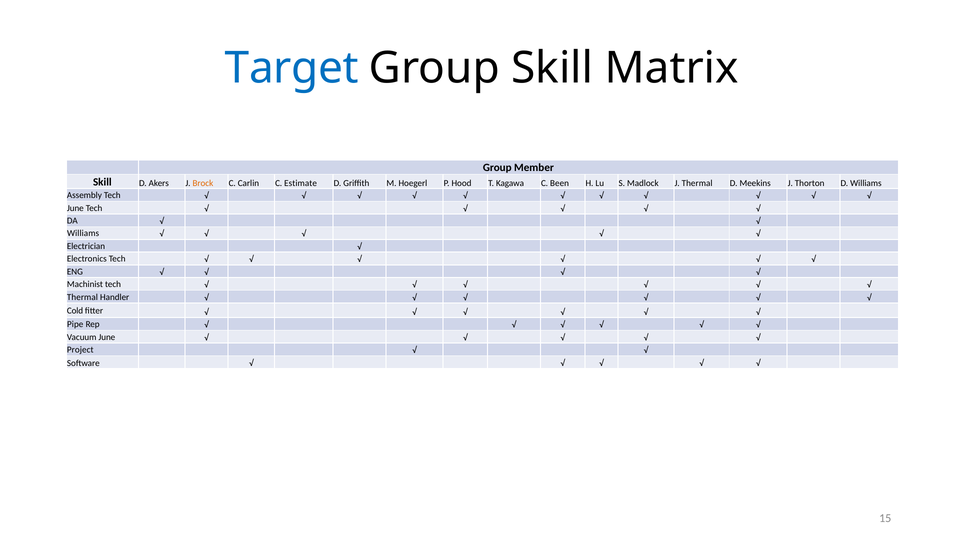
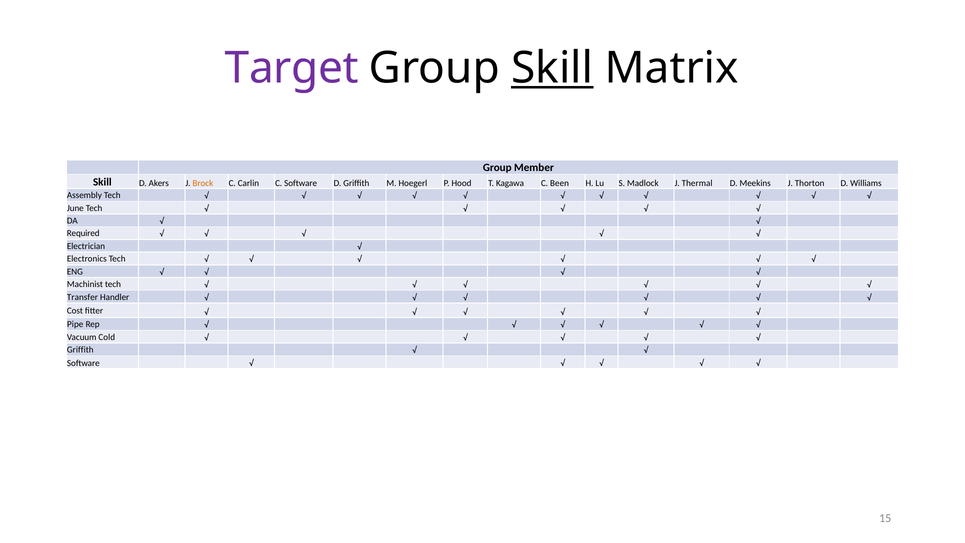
Target colour: blue -> purple
Skill at (552, 68) underline: none -> present
C Estimate: Estimate -> Software
Williams at (83, 233): Williams -> Required
Thermal at (82, 297): Thermal -> Transfer
Cold: Cold -> Cost
Vacuum June: June -> Cold
Project at (80, 350): Project -> Griffith
